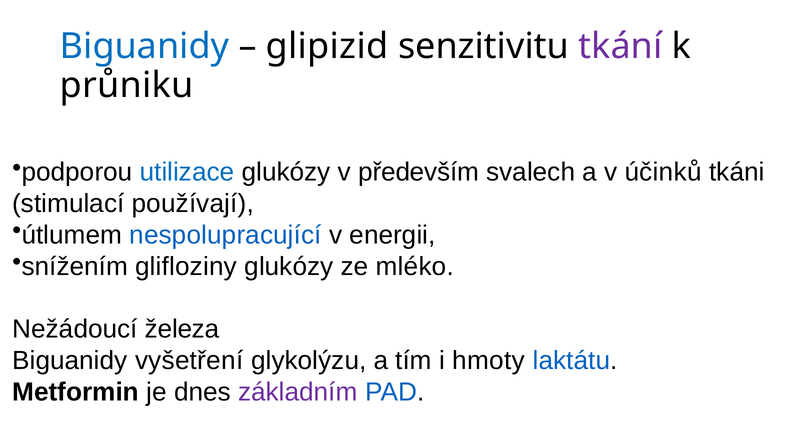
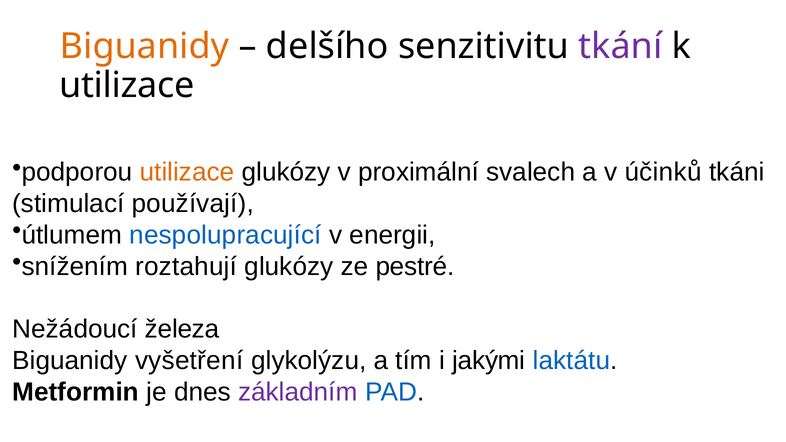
Biguanidy at (145, 47) colour: blue -> orange
glipizid: glipizid -> delšího
průniku at (127, 85): průniku -> utilizace
utilizace at (187, 172) colour: blue -> orange
především: především -> proximální
glifloziny: glifloziny -> roztahují
mléko: mléko -> pestré
hmoty: hmoty -> jakými
